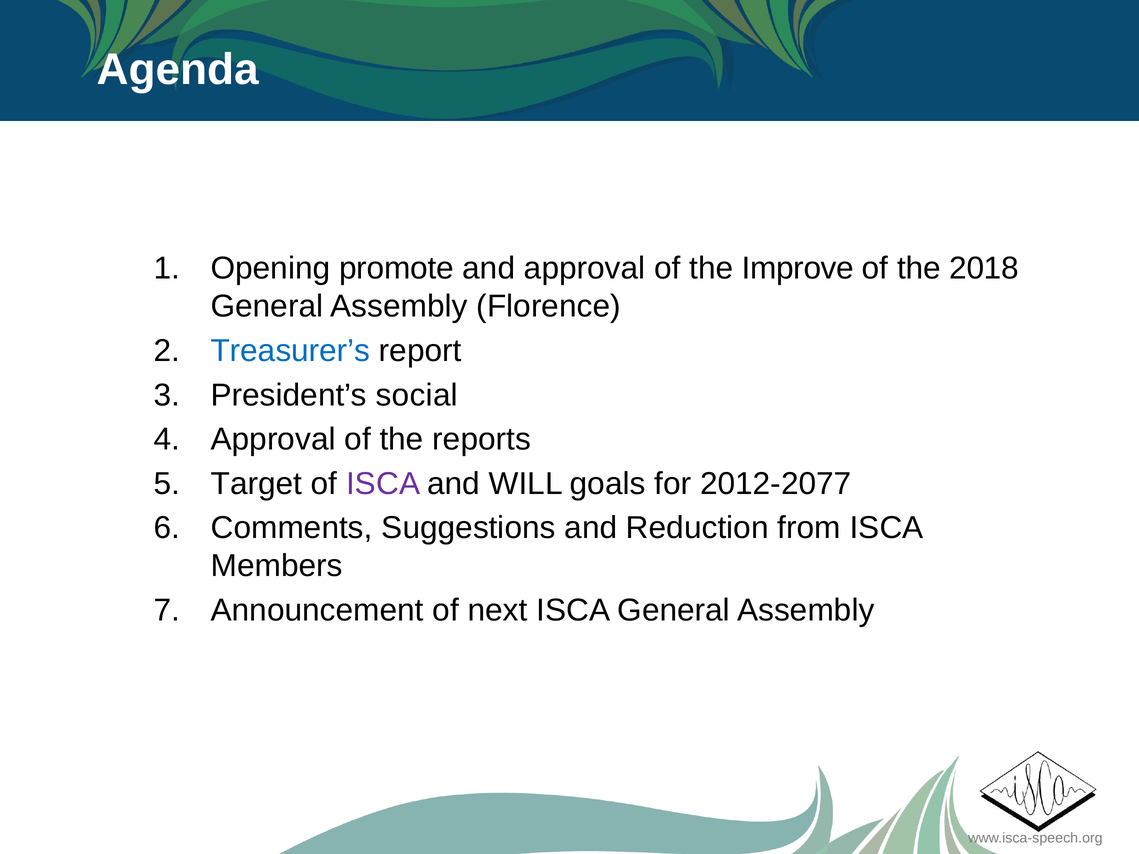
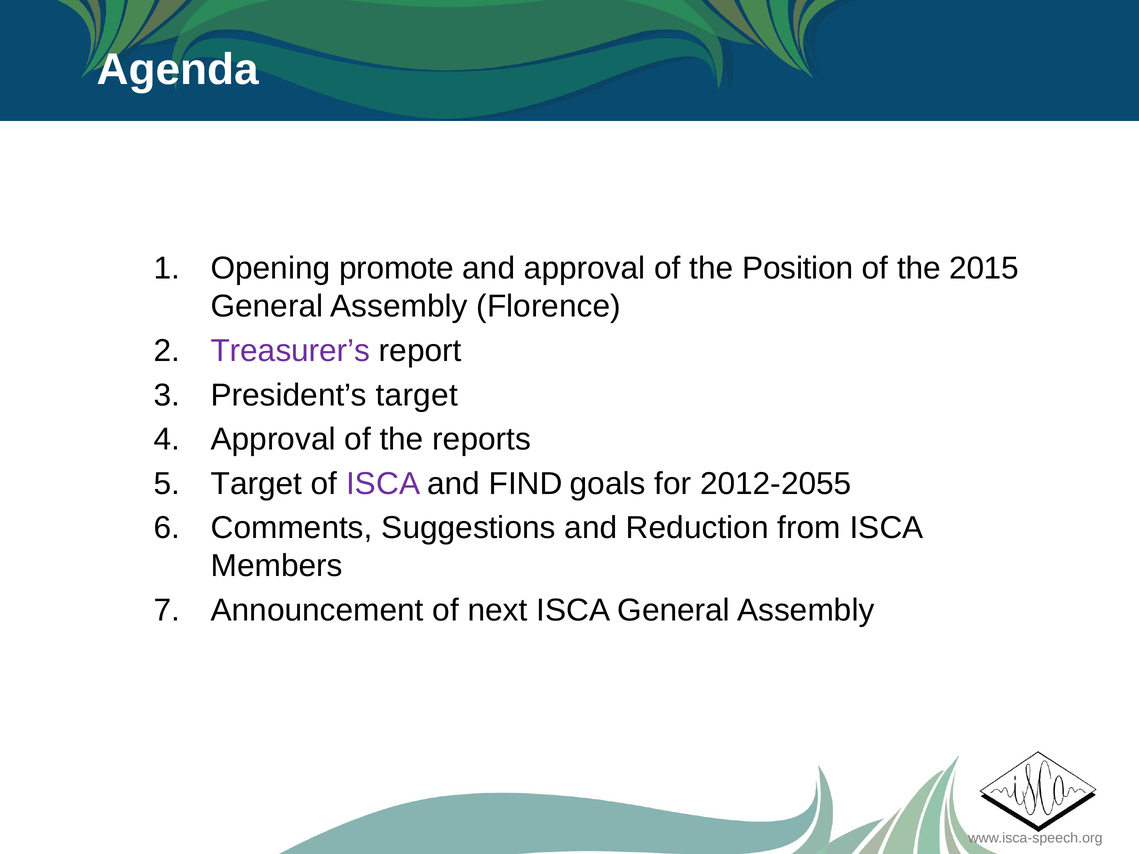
Improve: Improve -> Position
2018: 2018 -> 2015
Treasurer’s colour: blue -> purple
President’s social: social -> target
WILL: WILL -> FIND
2012-2077: 2012-2077 -> 2012-2055
